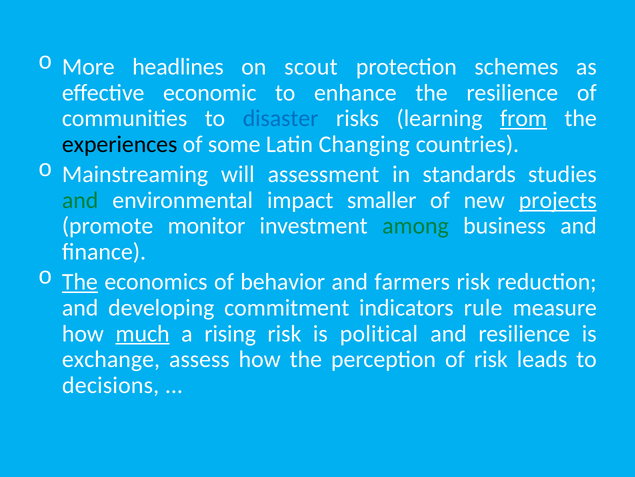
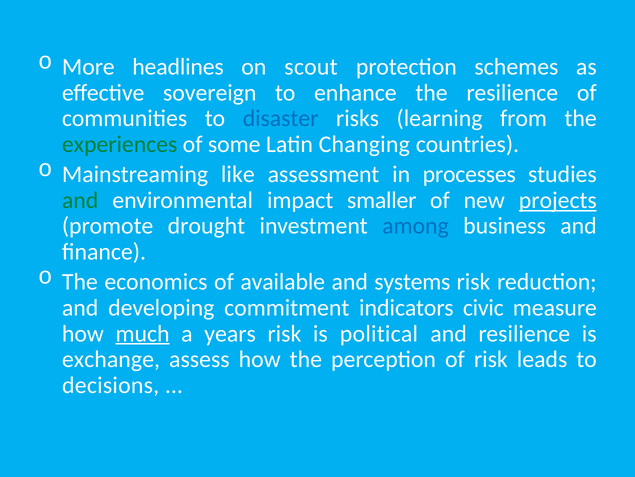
economic: economic -> sovereign
from underline: present -> none
experiences colour: black -> green
will: will -> like
standards: standards -> processes
monitor: monitor -> drought
among colour: green -> blue
The at (80, 282) underline: present -> none
behavior: behavior -> available
farmers: farmers -> systems
rule: rule -> civic
rising: rising -> years
